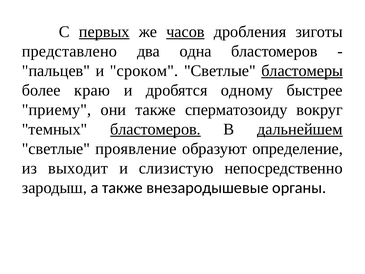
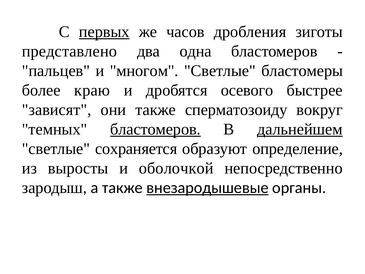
часов underline: present -> none
сроком: сроком -> многом
бластомеры underline: present -> none
одному: одному -> осевого
приему: приему -> зависят
проявление: проявление -> сохраняется
выходит: выходит -> выросты
слизистую: слизистую -> оболочкой
внезародышевые underline: none -> present
